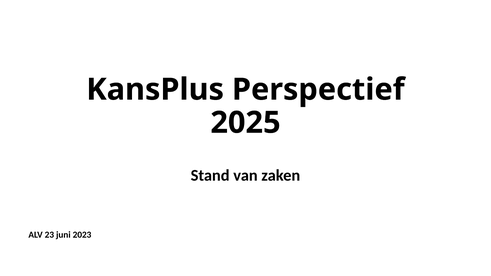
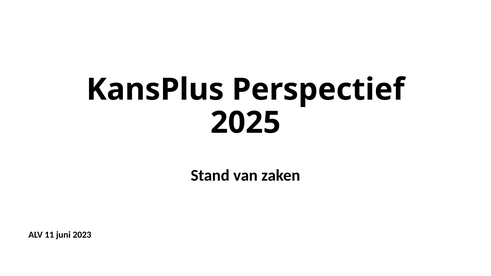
23: 23 -> 11
